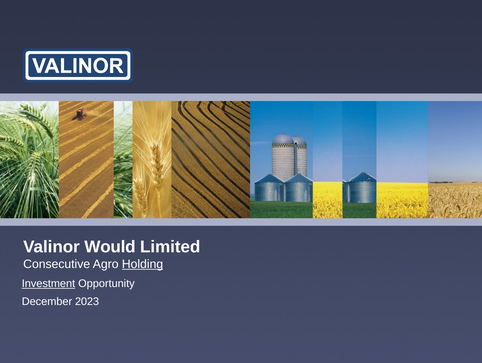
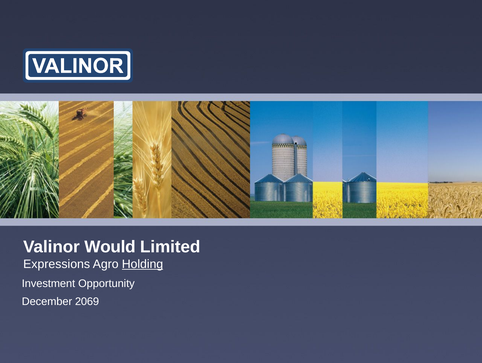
Consecutive: Consecutive -> Expressions
Investment underline: present -> none
2023: 2023 -> 2069
